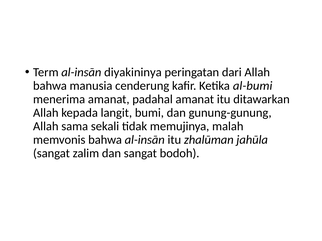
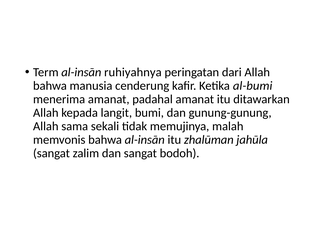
diyakininya: diyakininya -> ruhiyahnya
